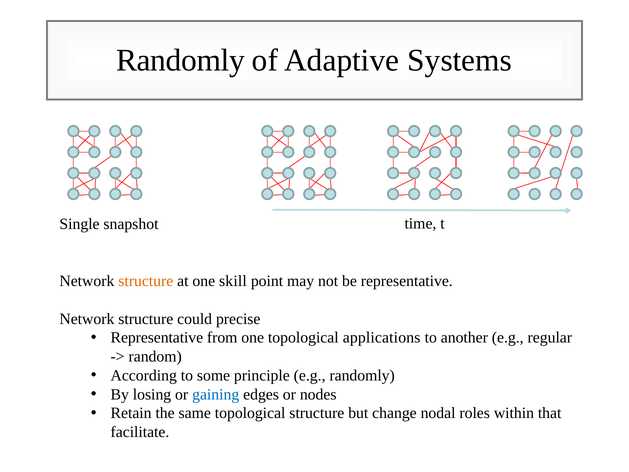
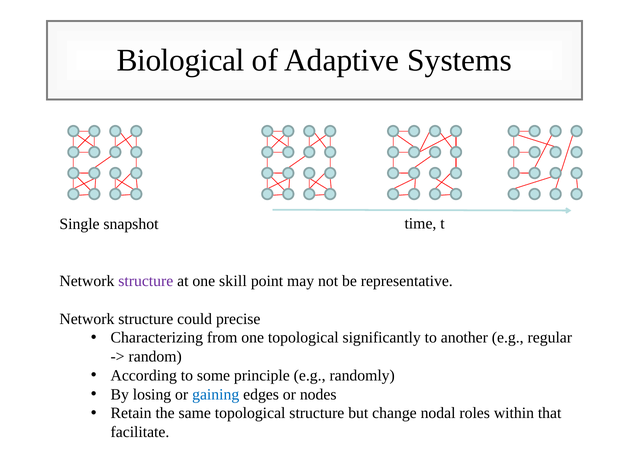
Randomly at (181, 60): Randomly -> Biological
structure at (146, 281) colour: orange -> purple
Representative at (157, 338): Representative -> Characterizing
applications: applications -> significantly
